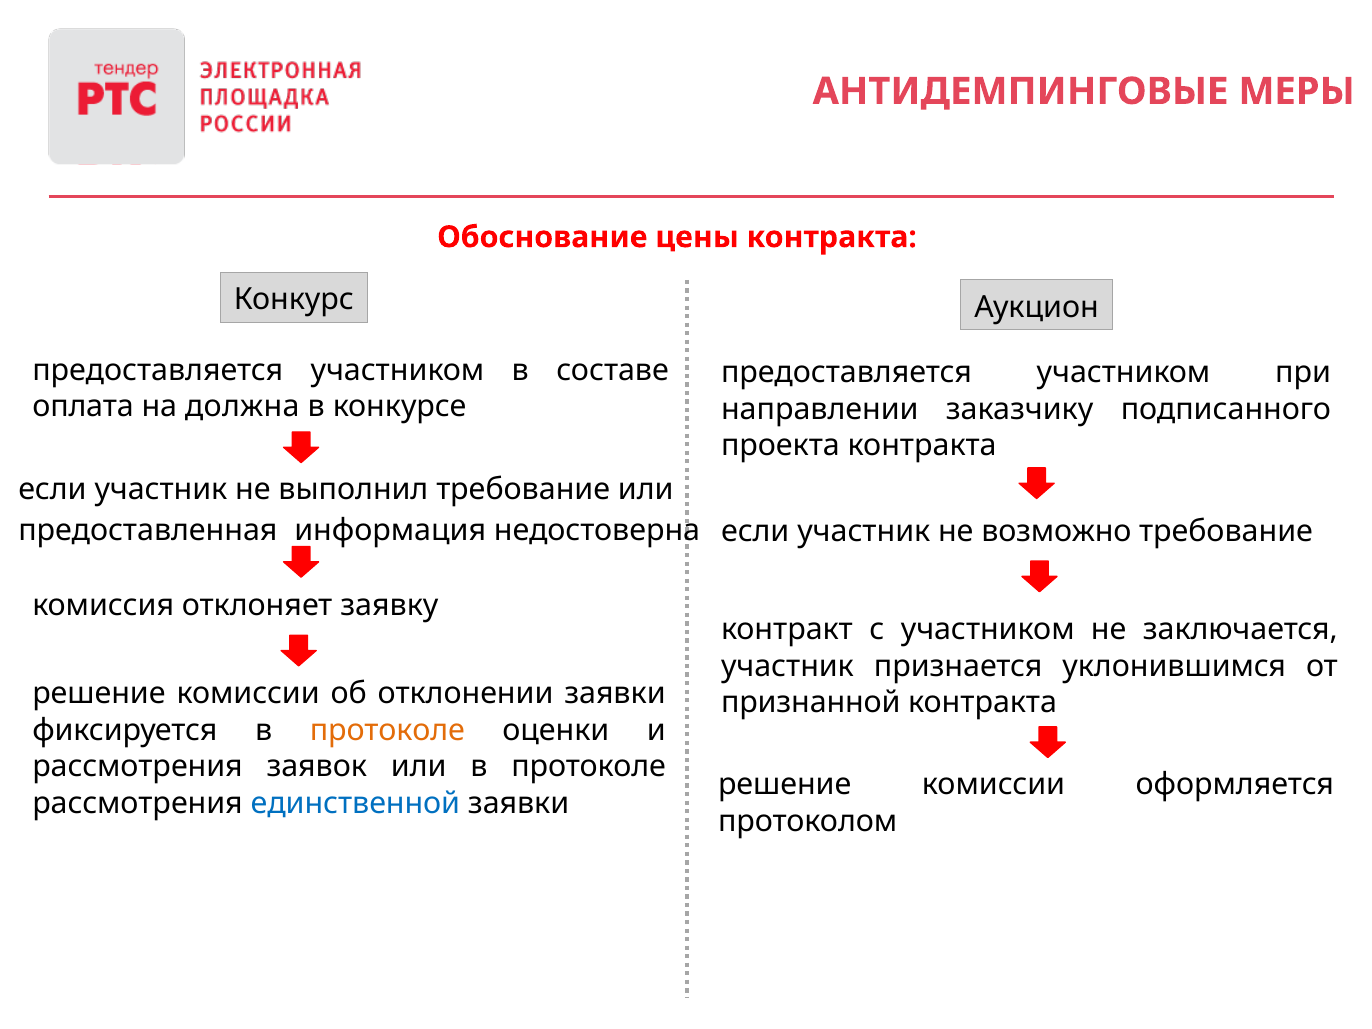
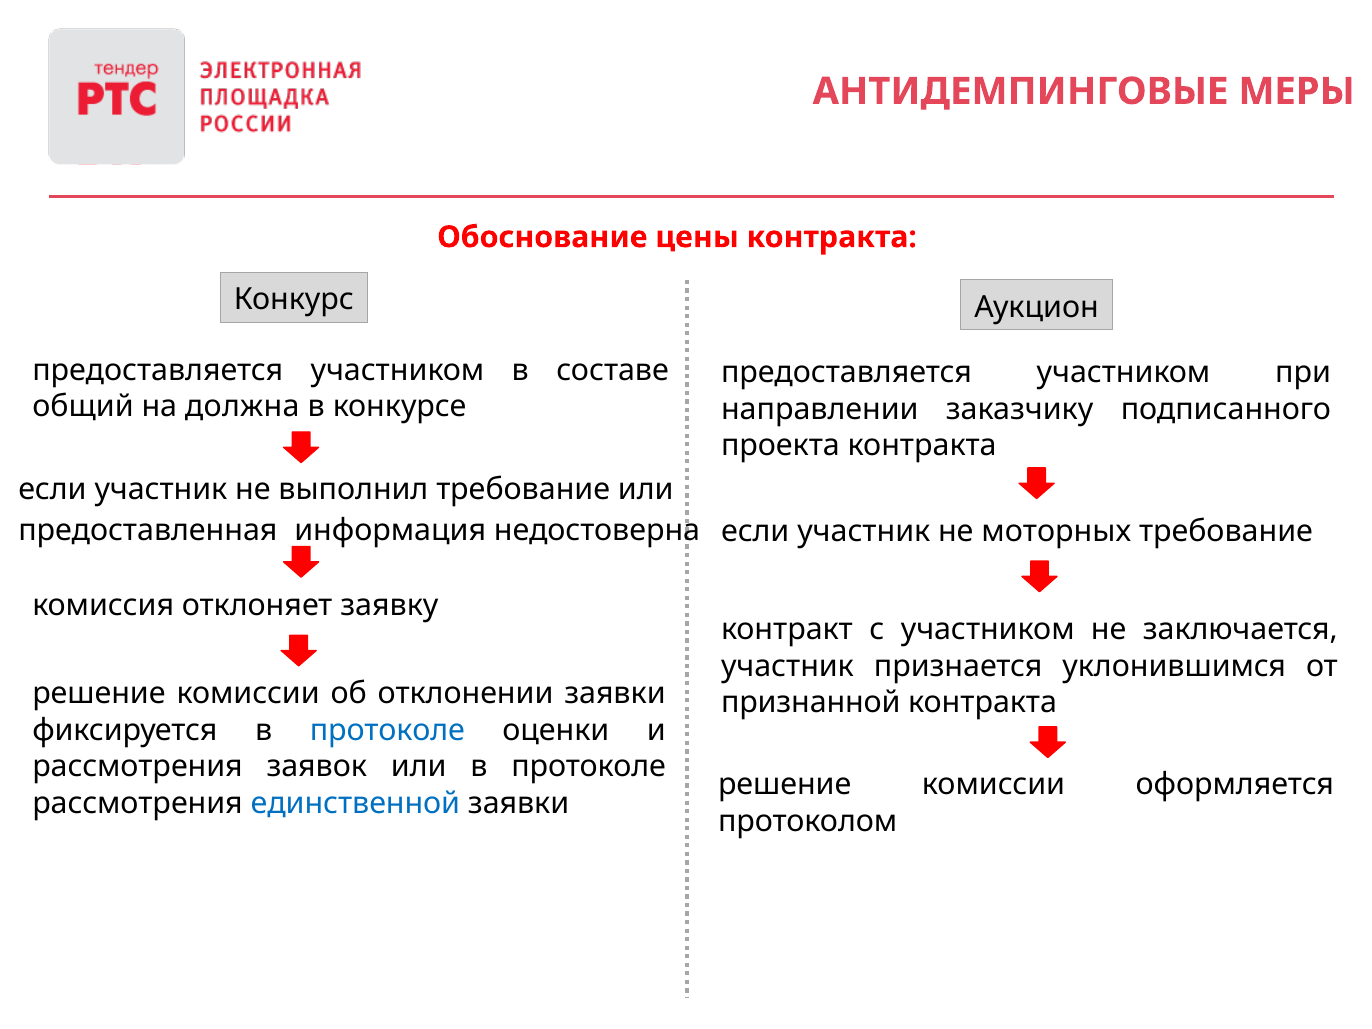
оплата: оплата -> общий
возможно: возможно -> моторных
протоколе at (387, 730) colour: orange -> blue
